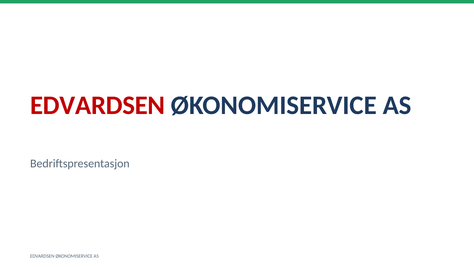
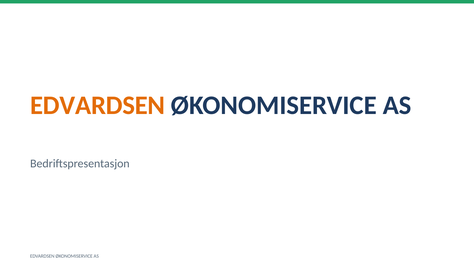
EDVARDSEN at (98, 105) colour: red -> orange
